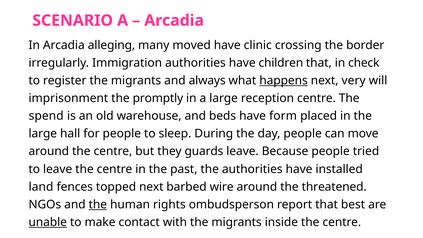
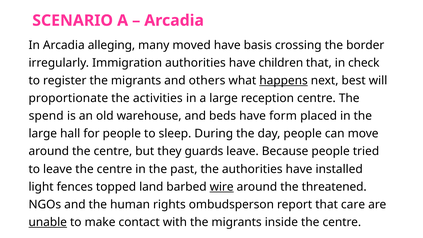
clinic: clinic -> basis
always: always -> others
very: very -> best
imprisonment: imprisonment -> proportionate
promptly: promptly -> activities
land: land -> light
topped next: next -> land
wire underline: none -> present
the at (98, 204) underline: present -> none
best: best -> care
